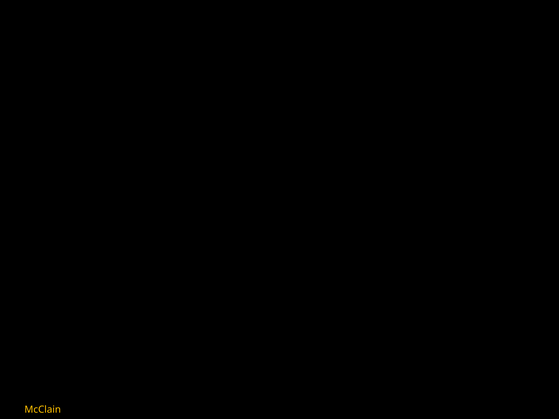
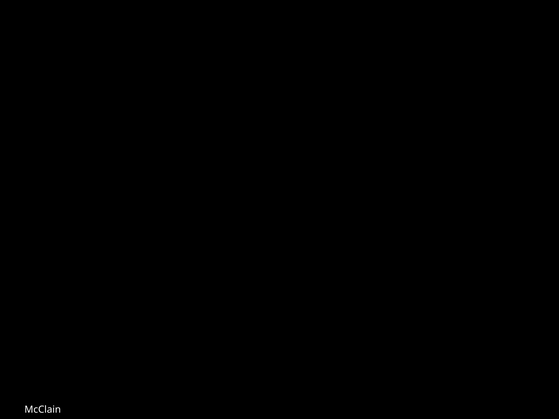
McClain colour: yellow -> white
